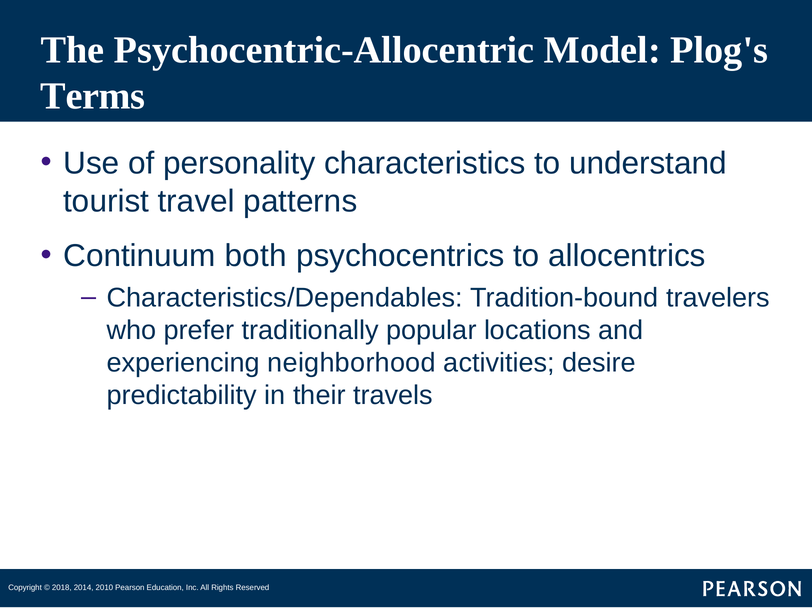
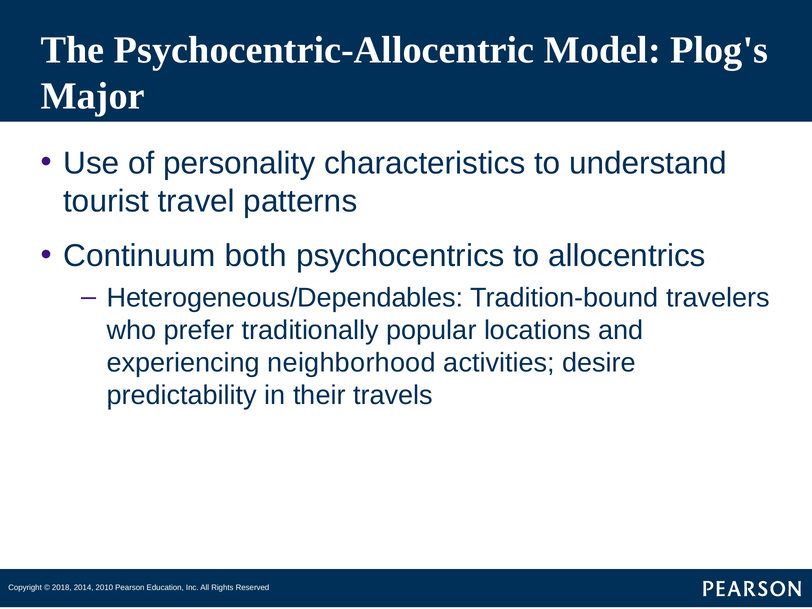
Terms: Terms -> Major
Characteristics/Dependables: Characteristics/Dependables -> Heterogeneous/Dependables
